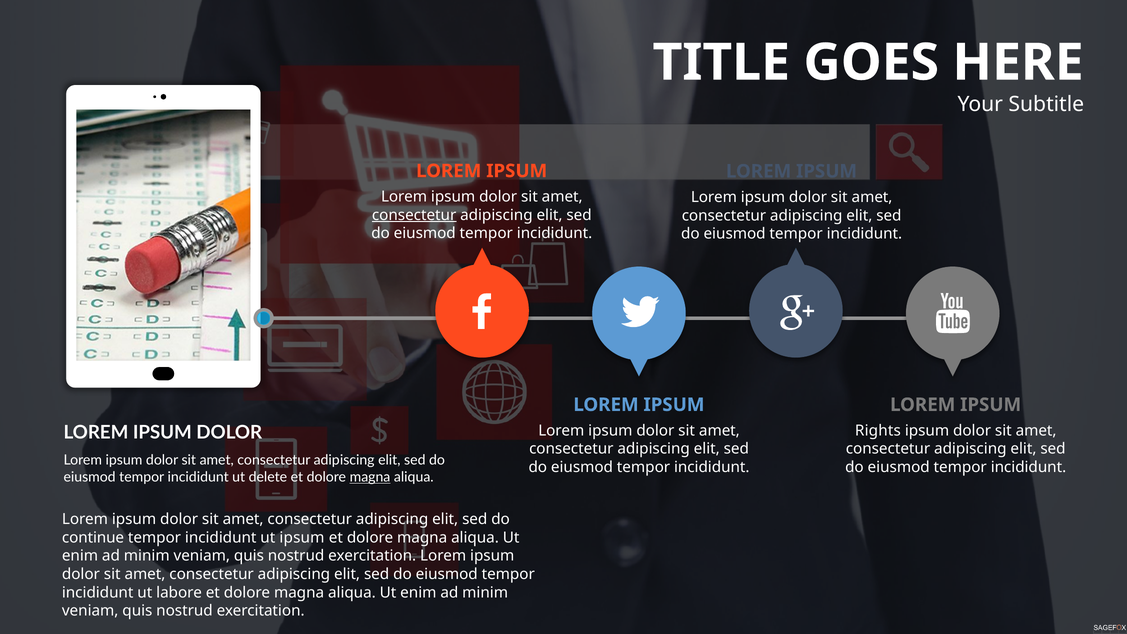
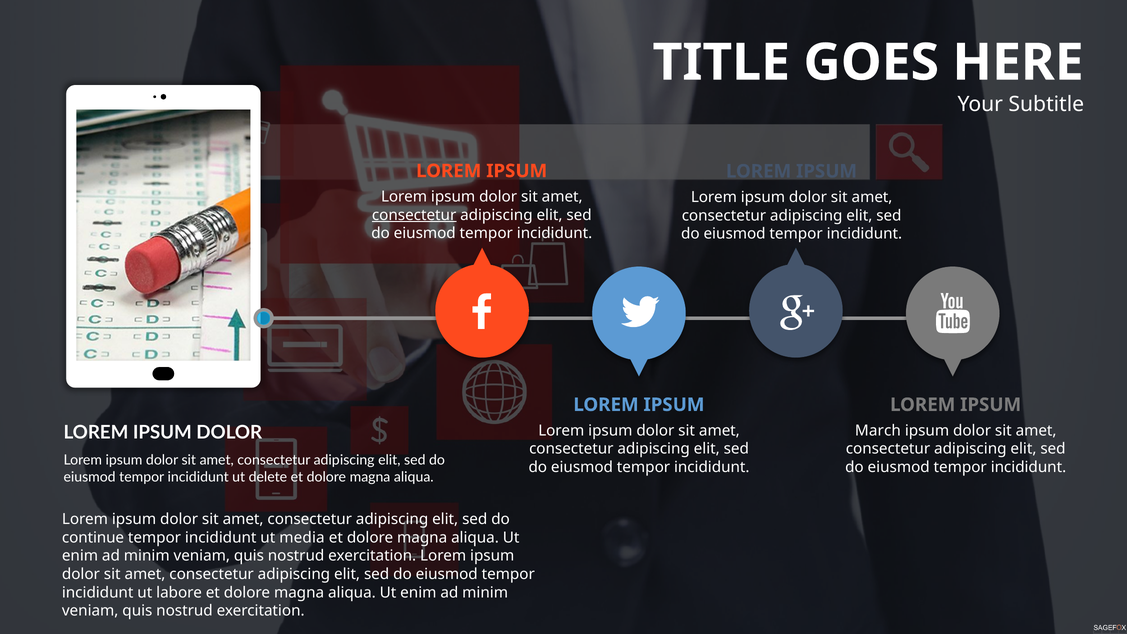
Rights: Rights -> March
magna at (370, 477) underline: present -> none
ut ipsum: ipsum -> media
